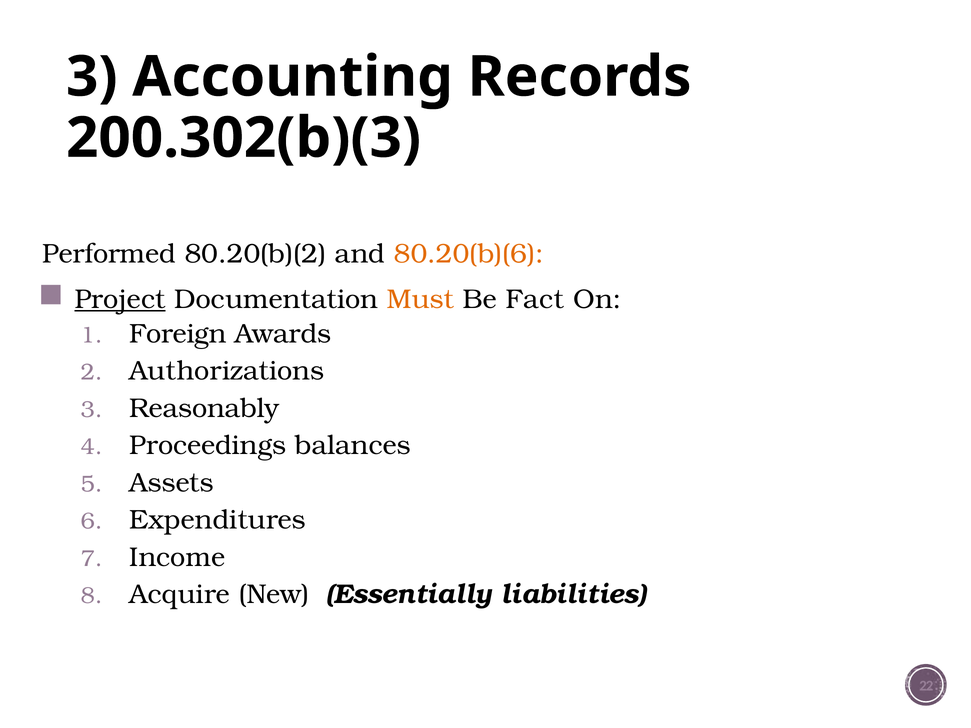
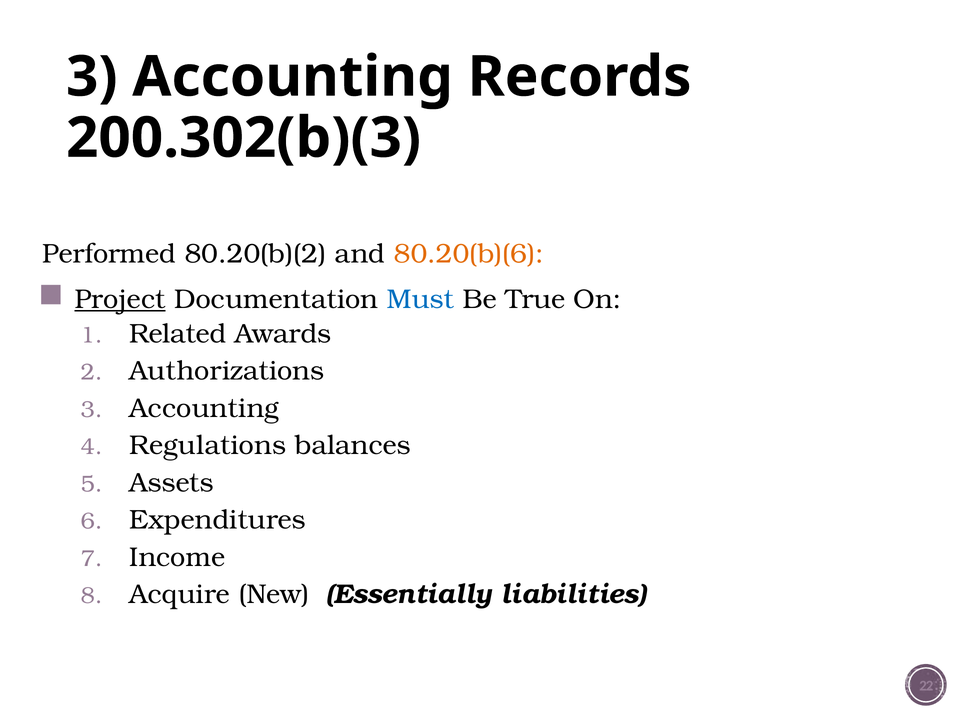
Must colour: orange -> blue
Fact: Fact -> True
Foreign: Foreign -> Related
Reasonably at (204, 408): Reasonably -> Accounting
Proceedings: Proceedings -> Regulations
